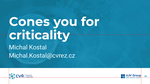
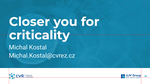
Cones: Cones -> Closer
